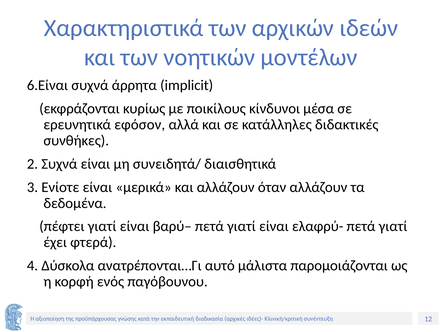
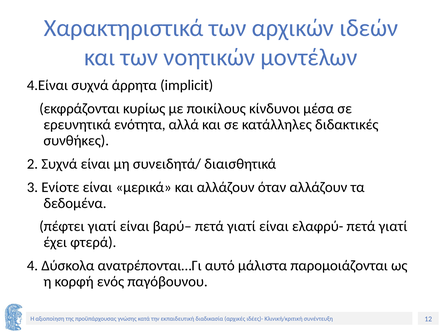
6.Είναι: 6.Είναι -> 4.Είναι
εφόσον: εφόσον -> ενότητα
